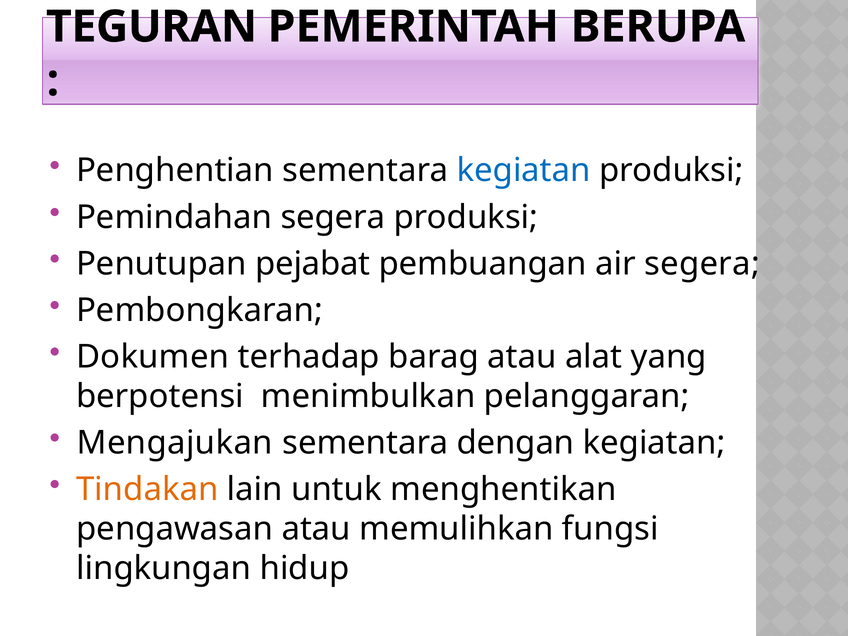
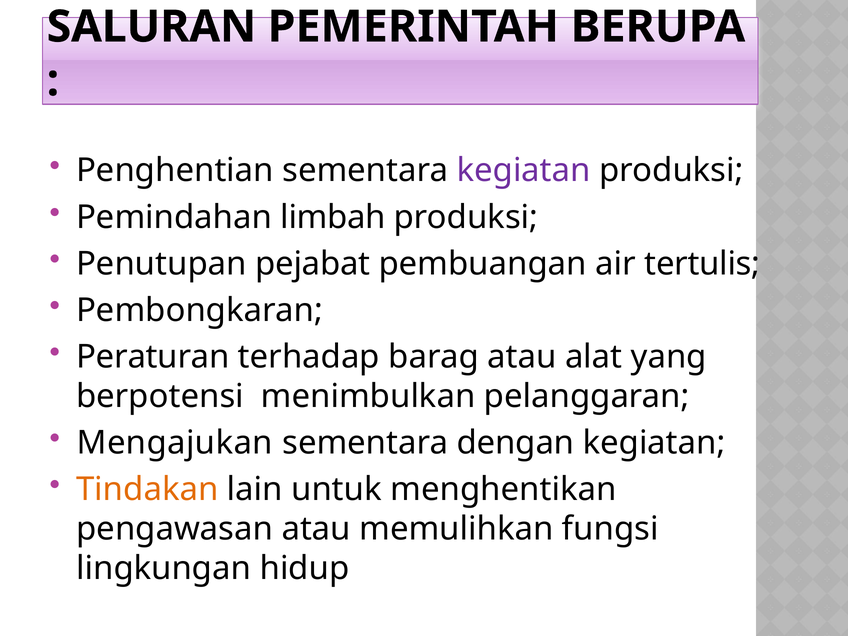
TEGURAN: TEGURAN -> SALURAN
kegiatan at (524, 171) colour: blue -> purple
Pemindahan segera: segera -> limbah
air segera: segera -> tertulis
Dokumen: Dokumen -> Peraturan
